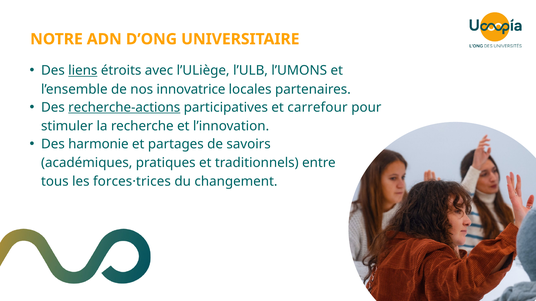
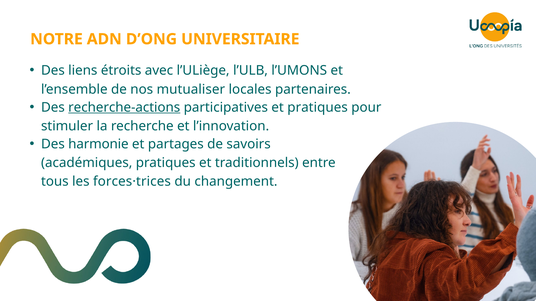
liens underline: present -> none
innovatrice: innovatrice -> mutualiser
et carrefour: carrefour -> pratiques
